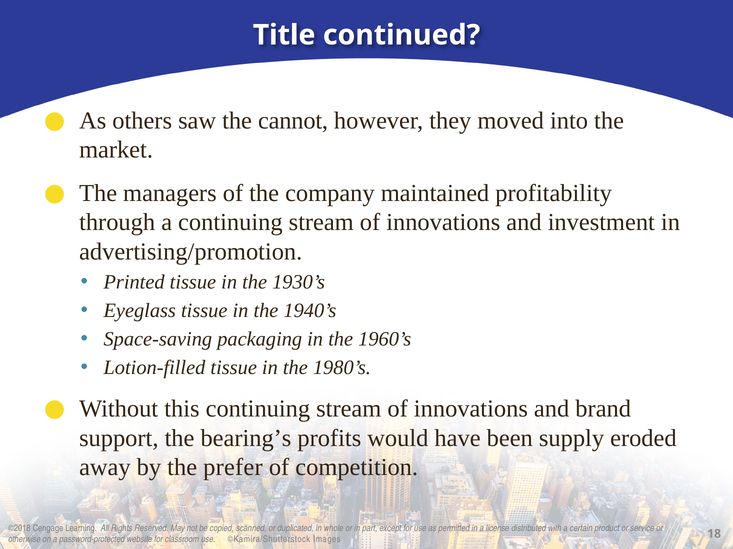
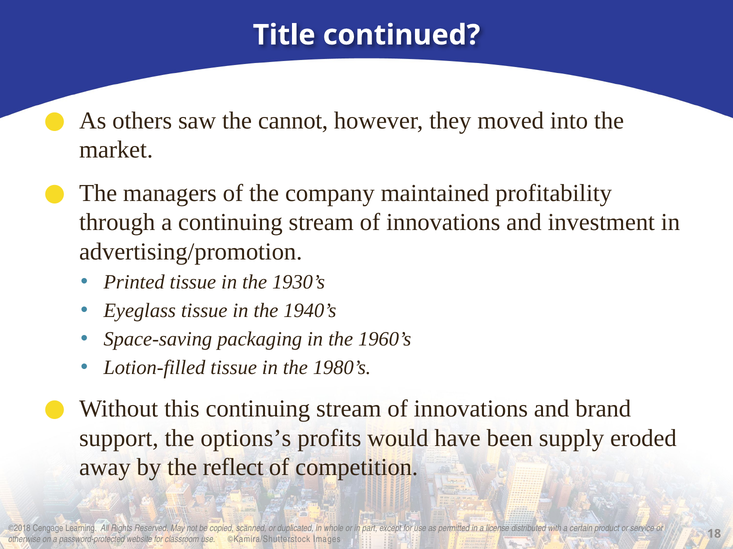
bearing’s: bearing’s -> options’s
prefer: prefer -> reflect
